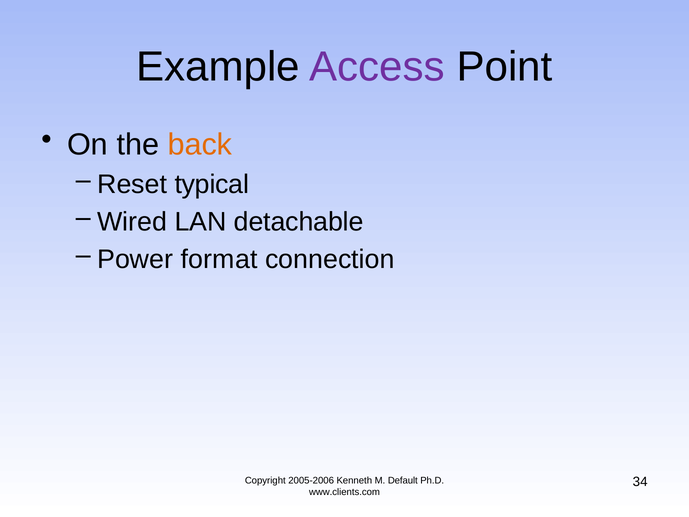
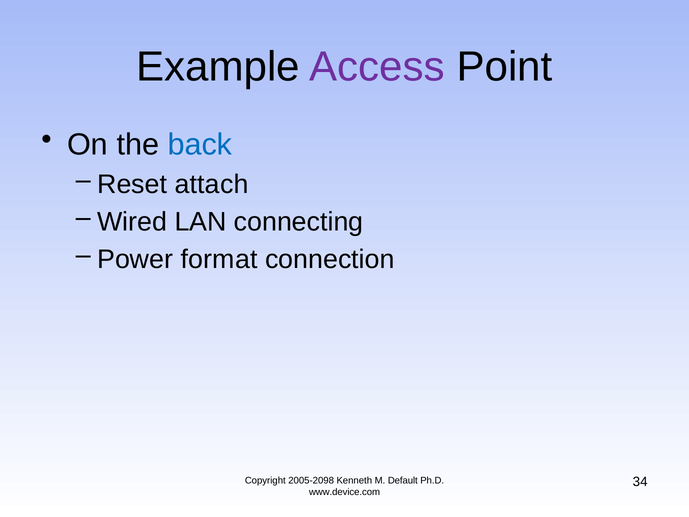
back colour: orange -> blue
typical: typical -> attach
detachable: detachable -> connecting
2005-2006: 2005-2006 -> 2005-2098
www.clients.com: www.clients.com -> www.device.com
